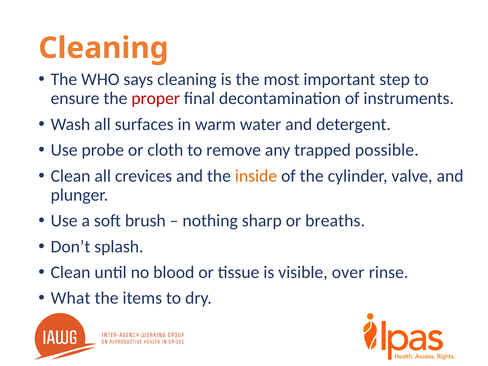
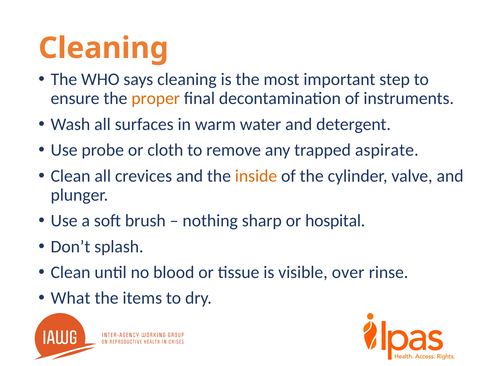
proper colour: red -> orange
possible: possible -> aspirate
breaths: breaths -> hospital
